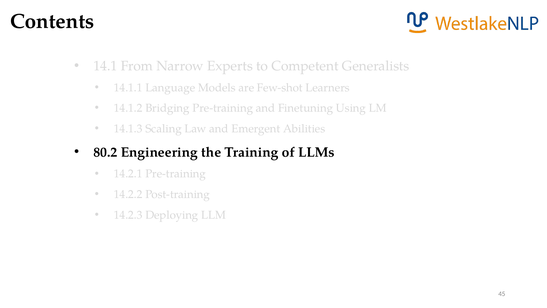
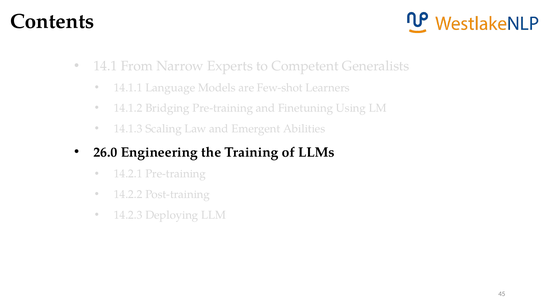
80.2: 80.2 -> 26.0
